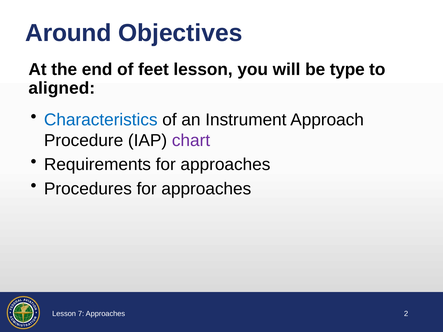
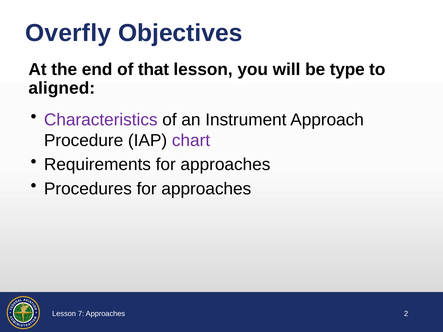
Around: Around -> Overfly
feet: feet -> that
Characteristics colour: blue -> purple
